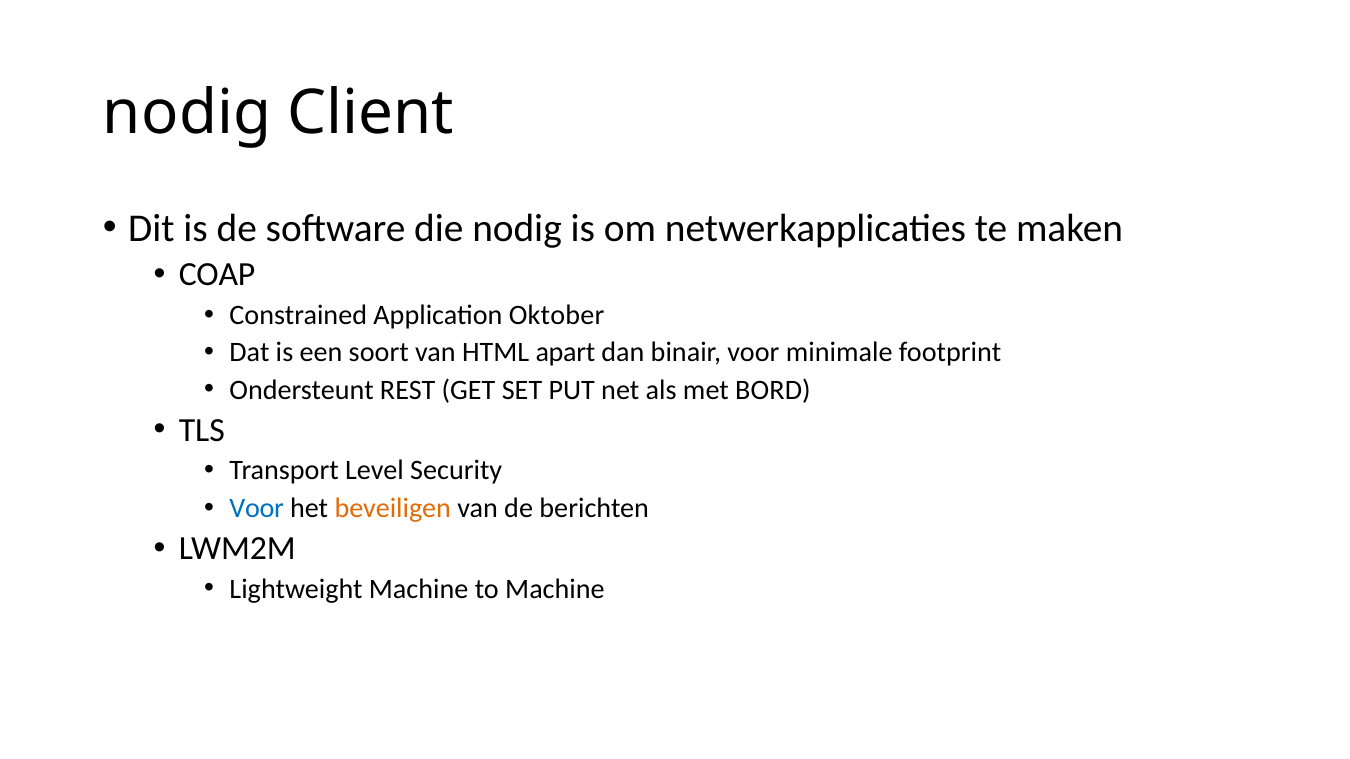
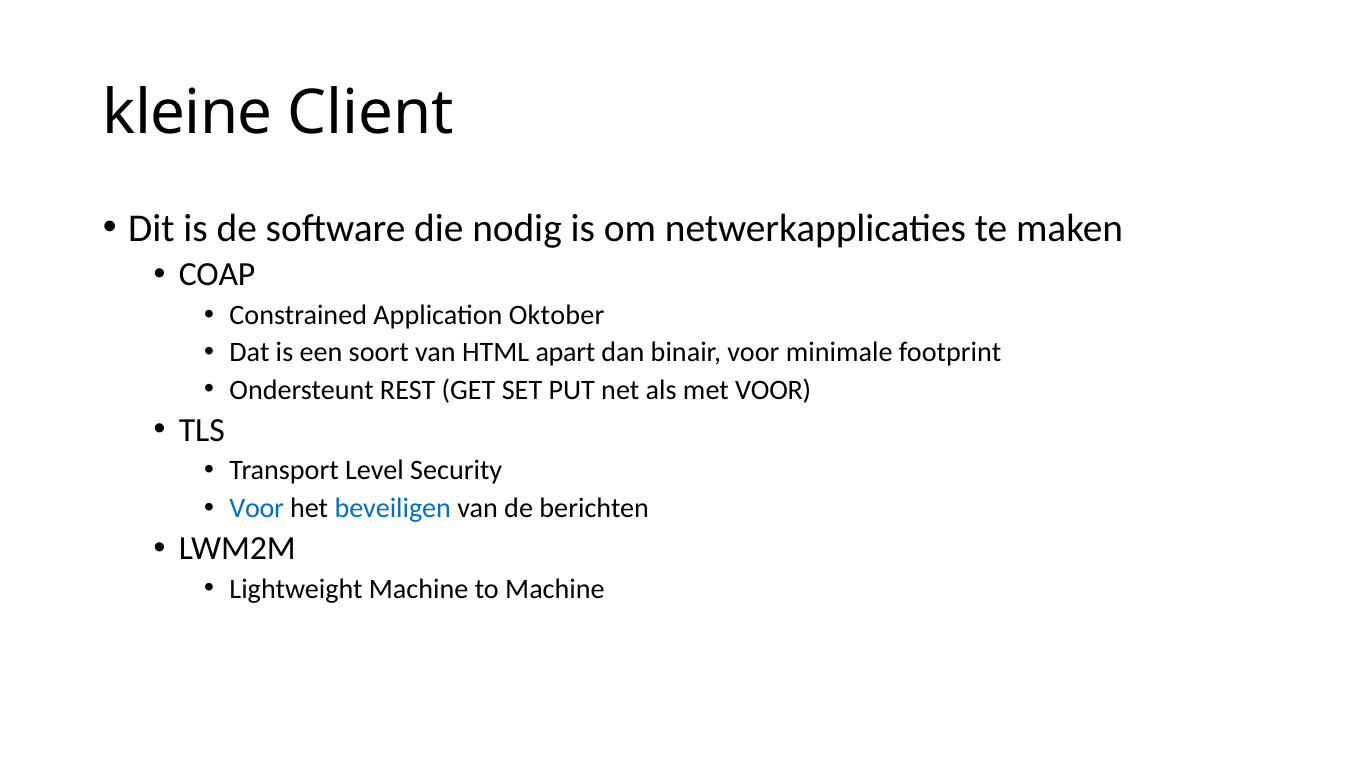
nodig at (187, 113): nodig -> kleine
met BORD: BORD -> VOOR
beveiligen colour: orange -> blue
